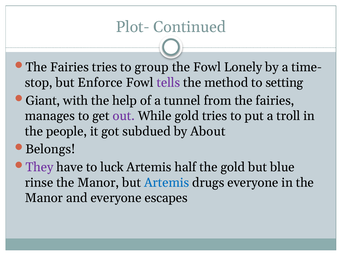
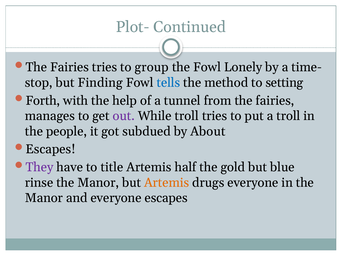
Enforce: Enforce -> Finding
tells colour: purple -> blue
Giant: Giant -> Forth
While gold: gold -> troll
Belongs at (51, 150): Belongs -> Escapes
luck: luck -> title
Artemis at (167, 183) colour: blue -> orange
